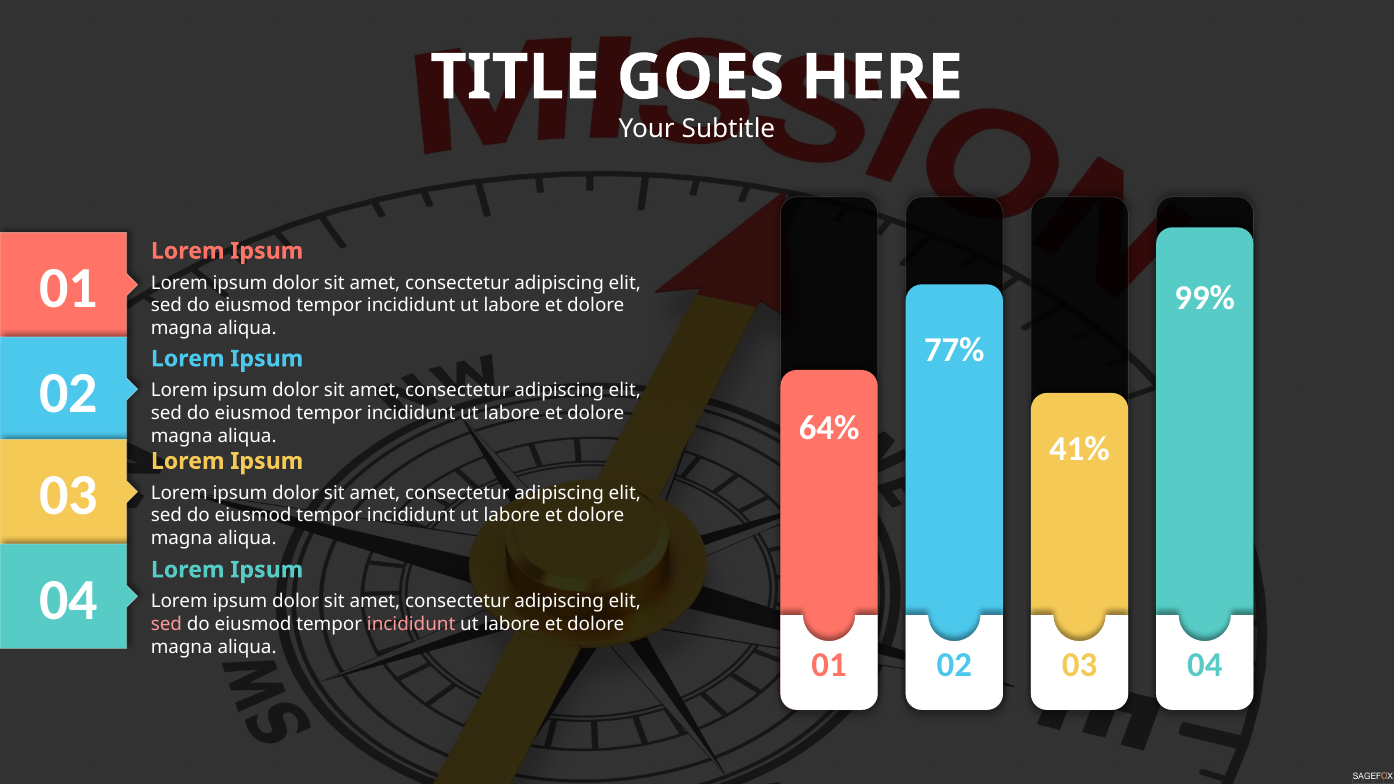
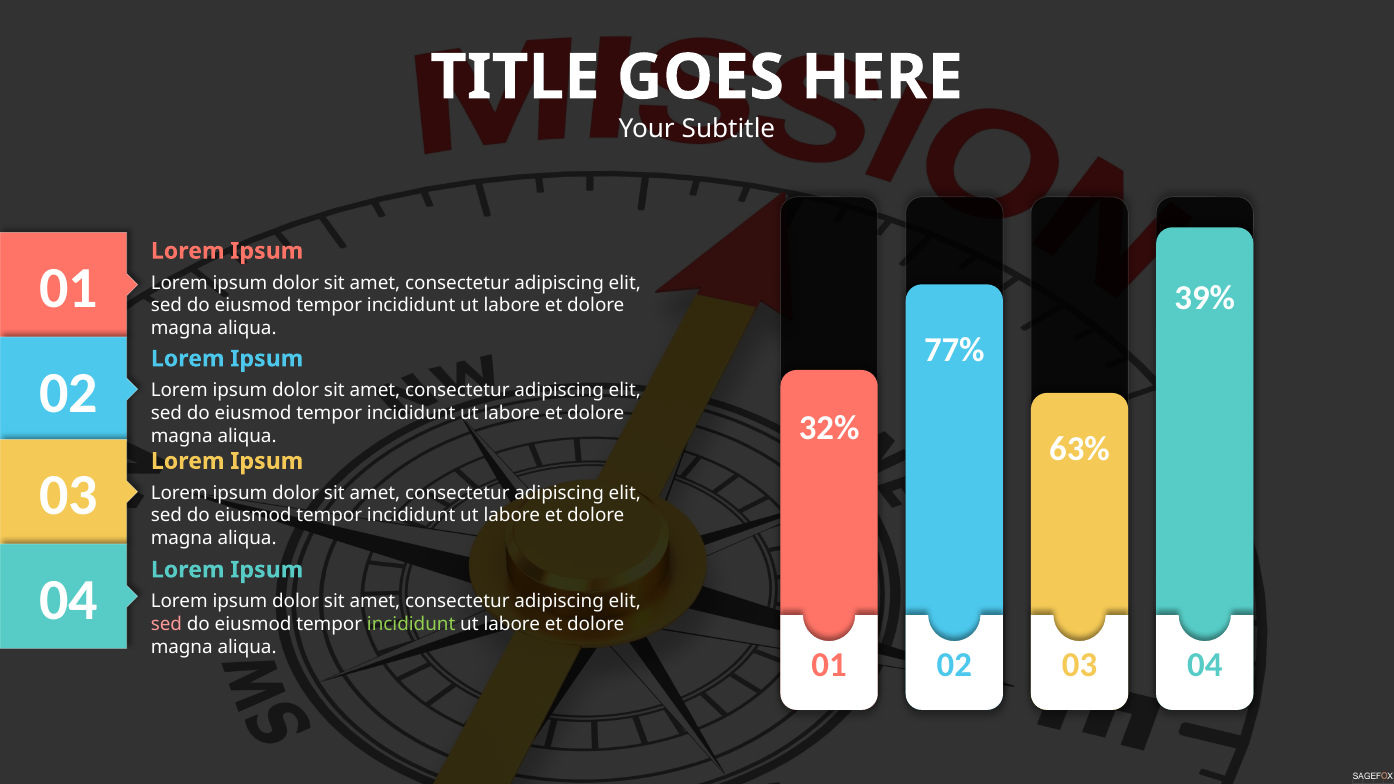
99%: 99% -> 39%
64%: 64% -> 32%
41%: 41% -> 63%
incididunt at (411, 624) colour: pink -> light green
